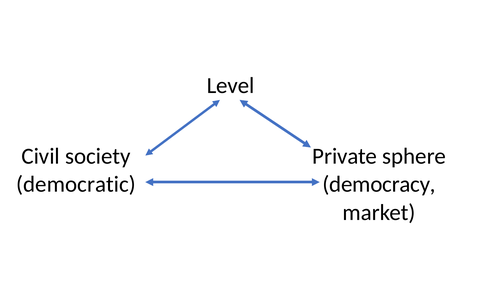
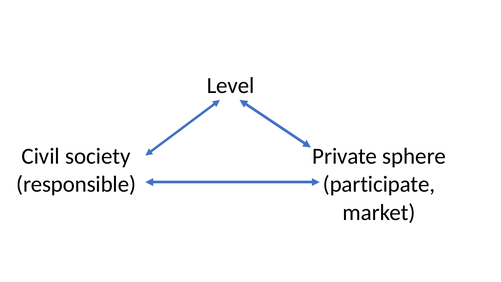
democratic: democratic -> responsible
democracy: democracy -> participate
